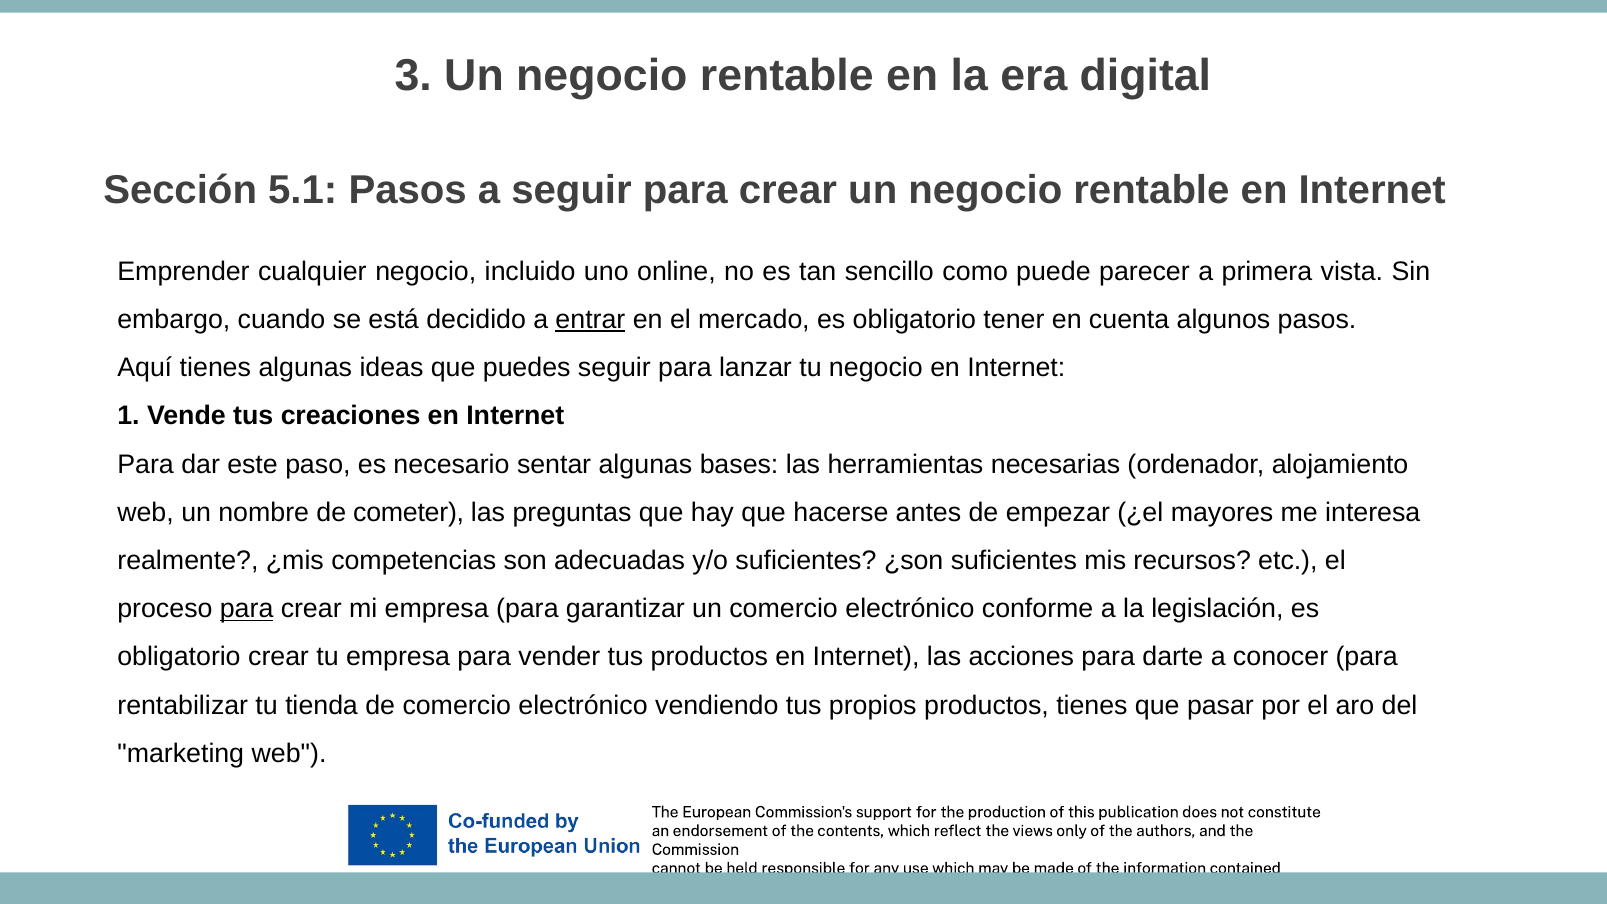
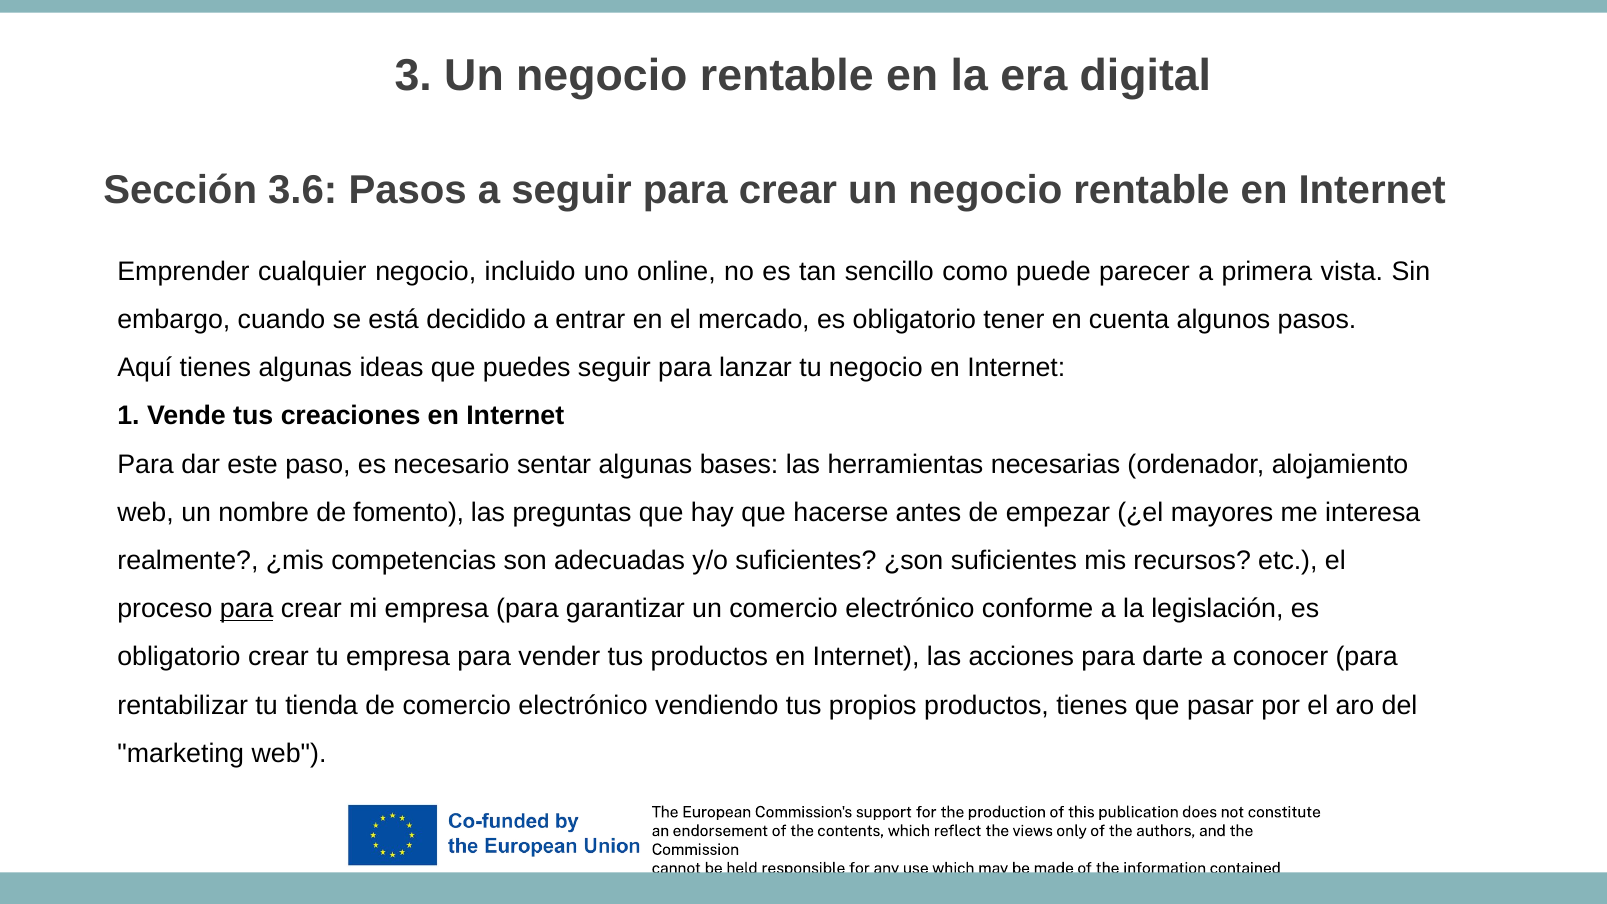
5.1: 5.1 -> 3.6
entrar underline: present -> none
cometer: cometer -> fomento
